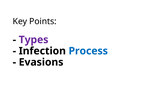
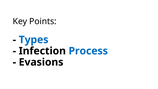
Types colour: purple -> blue
